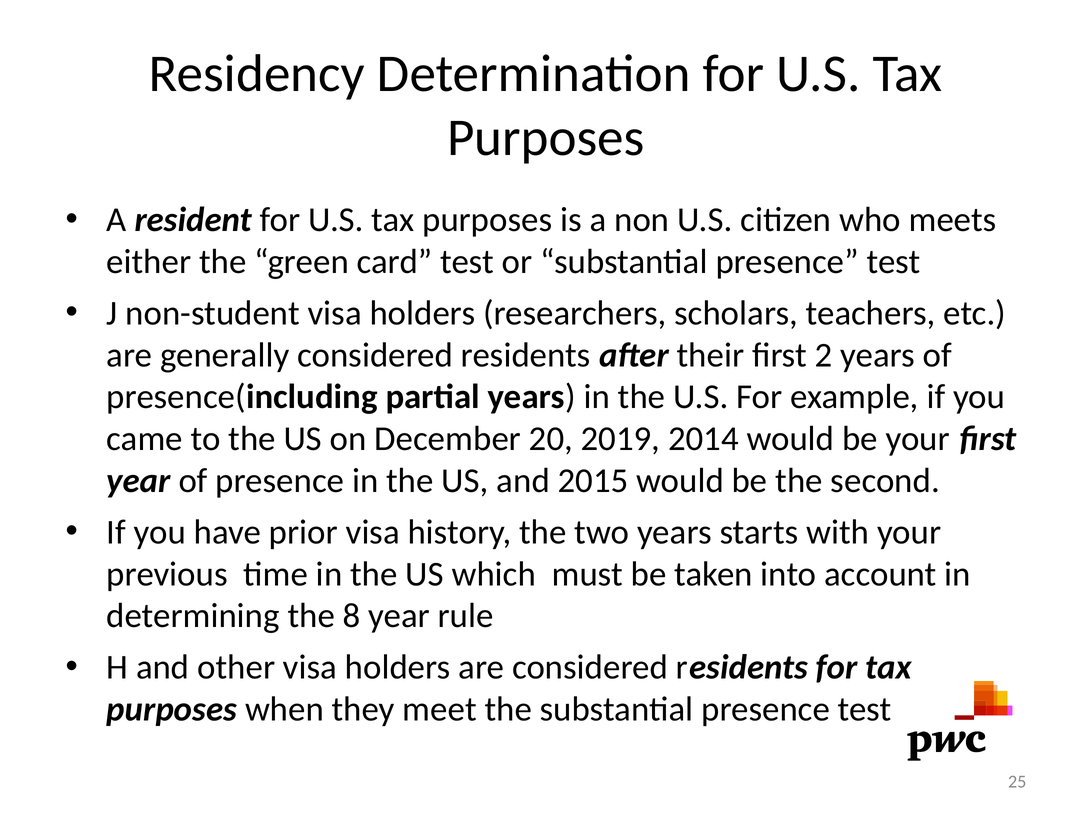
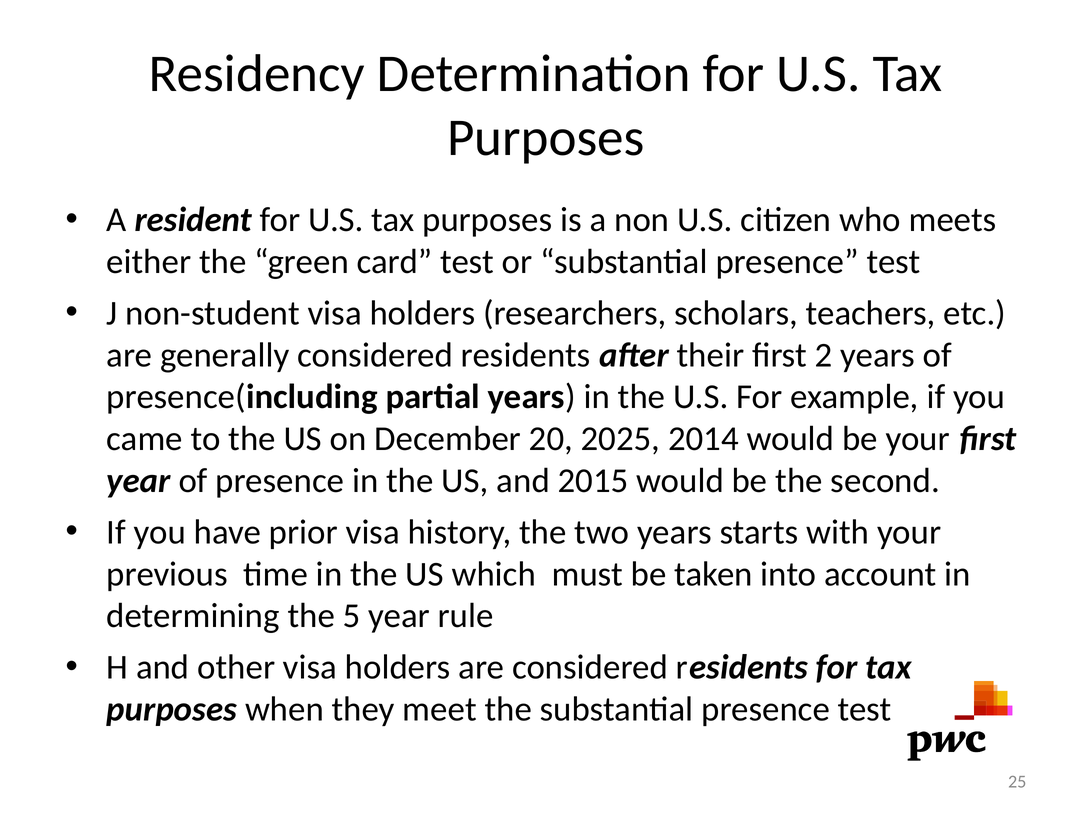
2019: 2019 -> 2025
8: 8 -> 5
